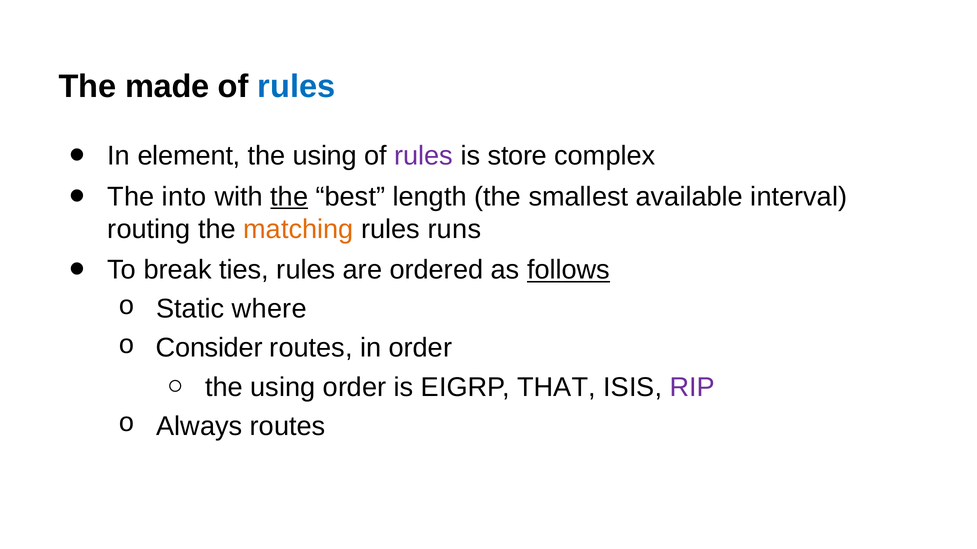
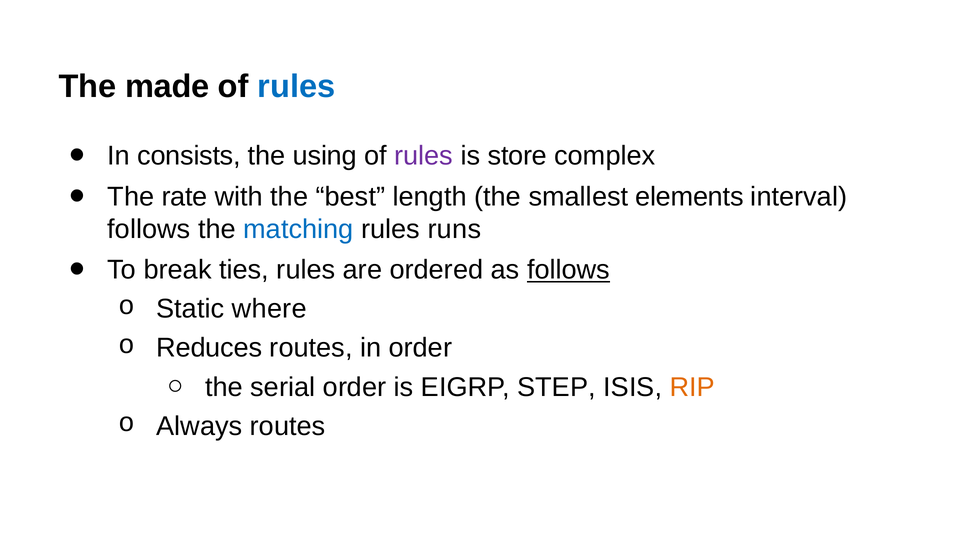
element: element -> consists
into: into -> rate
the at (289, 197) underline: present -> none
available: available -> elements
routing at (149, 230): routing -> follows
matching colour: orange -> blue
Consider: Consider -> Reduces
using at (283, 387): using -> serial
THAT: THAT -> STEP
RIP colour: purple -> orange
